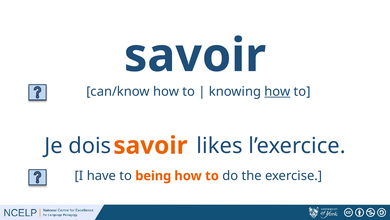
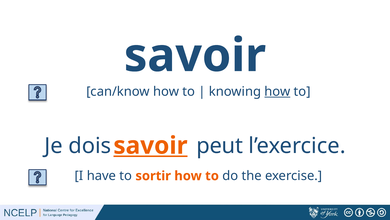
likes: likes -> peut
savoir at (150, 145) underline: none -> present
being: being -> sortir
